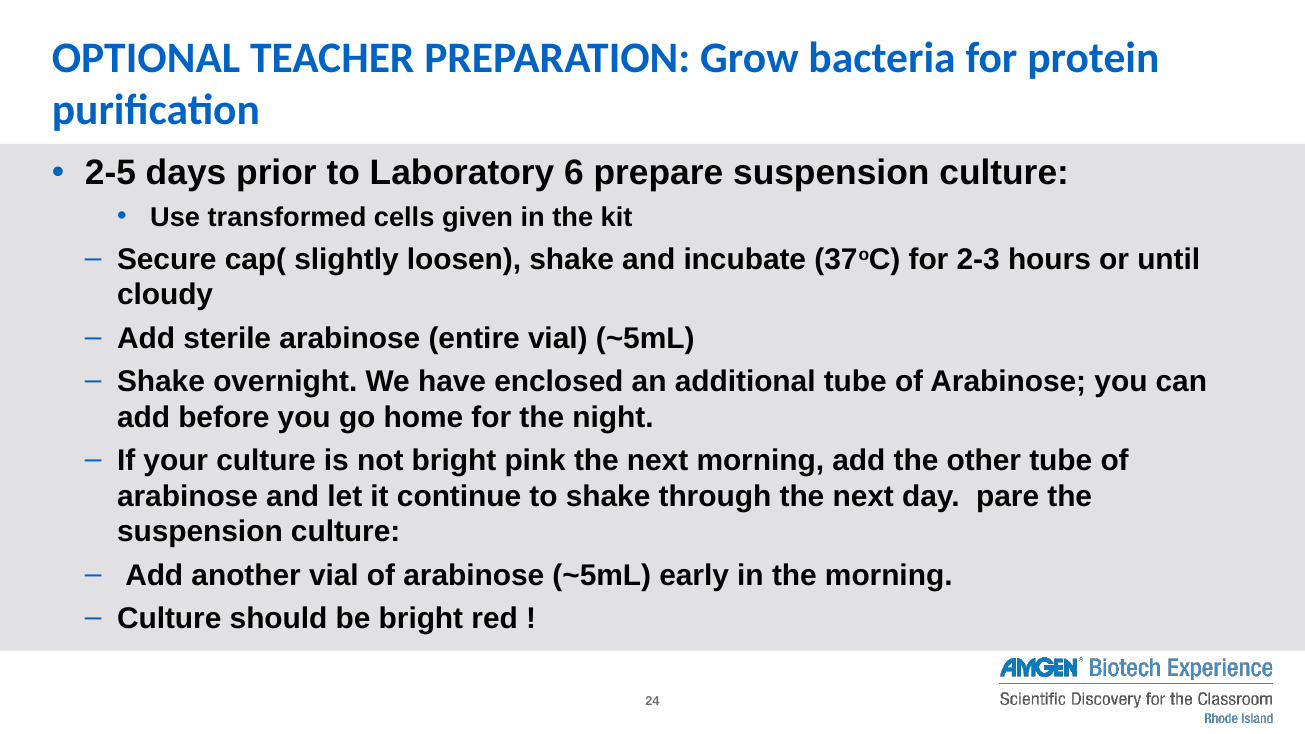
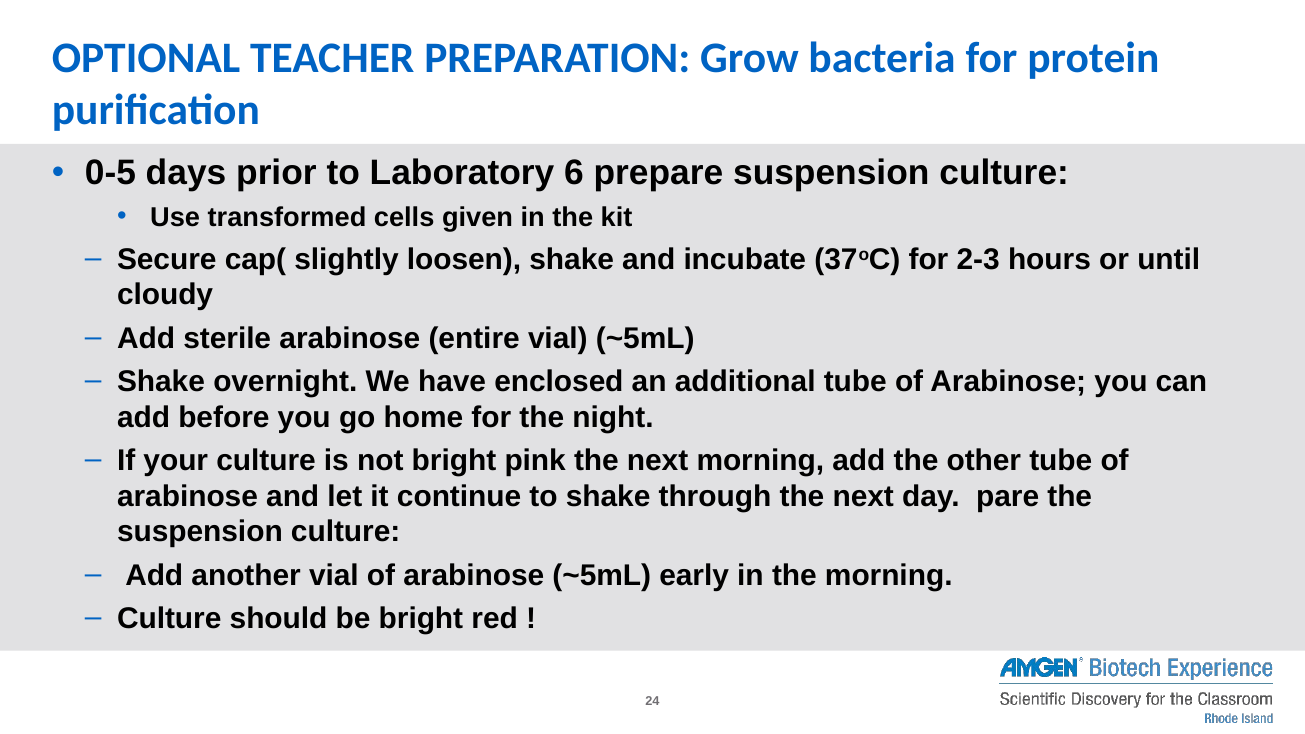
2-5: 2-5 -> 0-5
